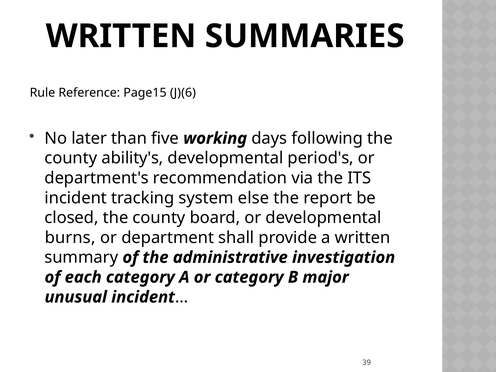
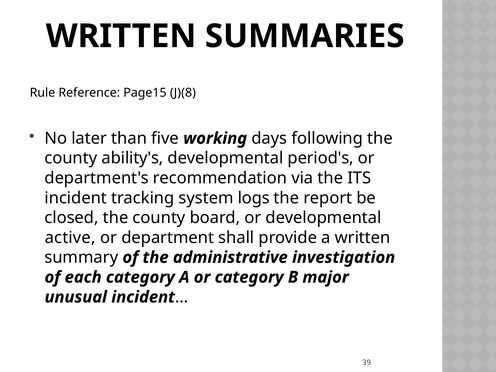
J)(6: J)(6 -> J)(8
else: else -> logs
burns: burns -> active
